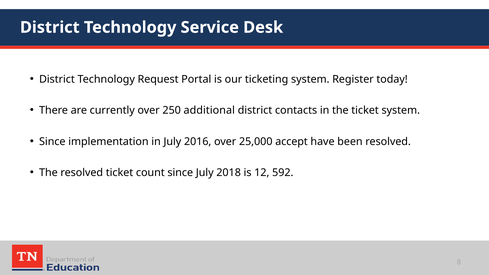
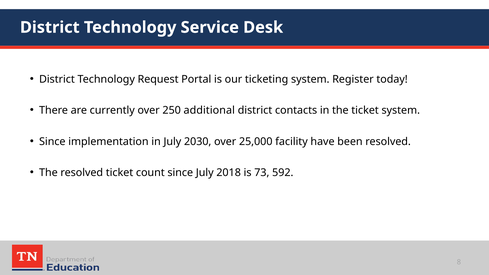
2016: 2016 -> 2030
accept: accept -> facility
12: 12 -> 73
